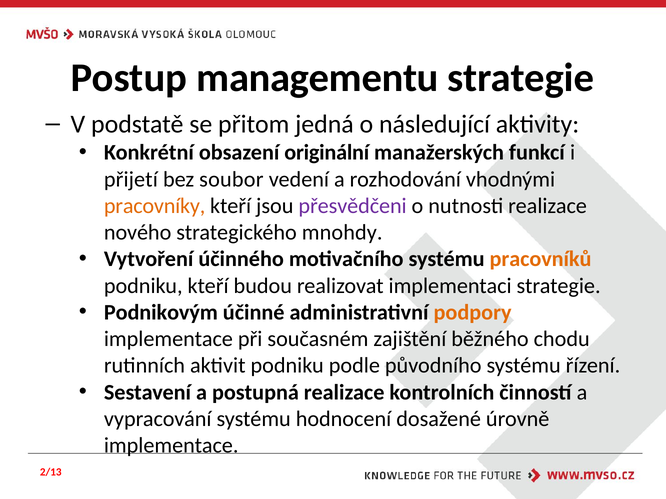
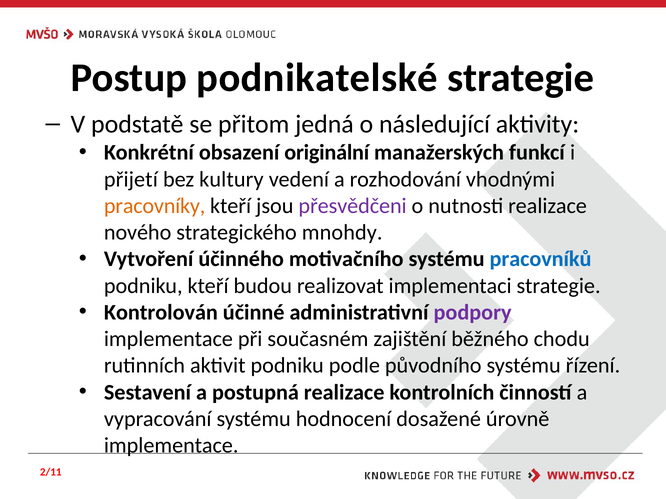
managementu: managementu -> podnikatelské
soubor: soubor -> kultury
pracovníků colour: orange -> blue
Podnikovým: Podnikovým -> Kontrolován
podpory colour: orange -> purple
2/13: 2/13 -> 2/11
